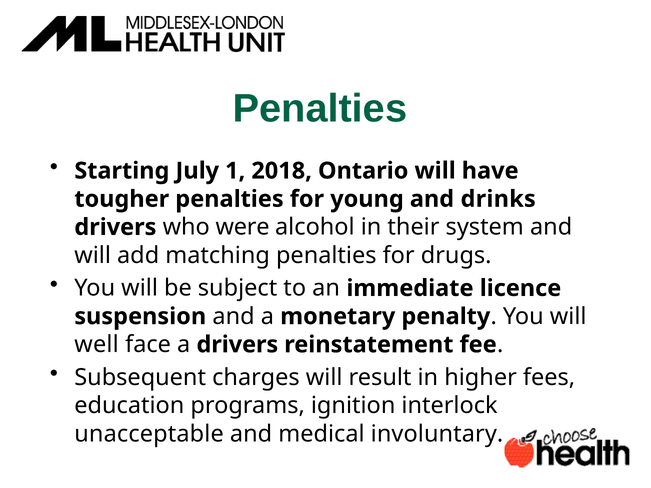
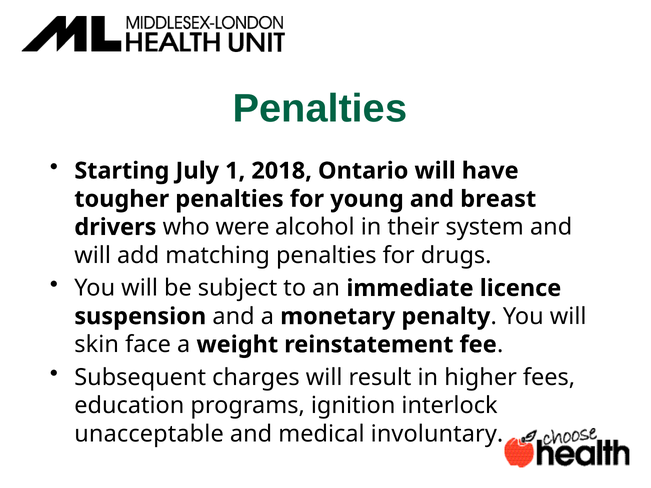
drinks: drinks -> breast
well: well -> skin
a drivers: drivers -> weight
